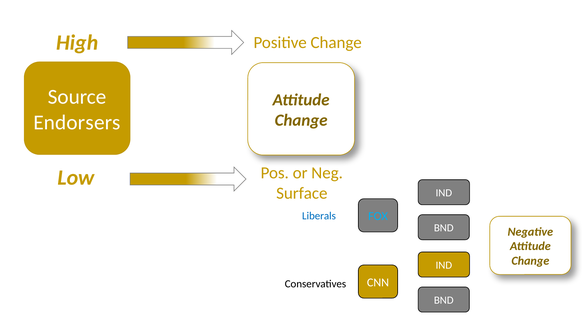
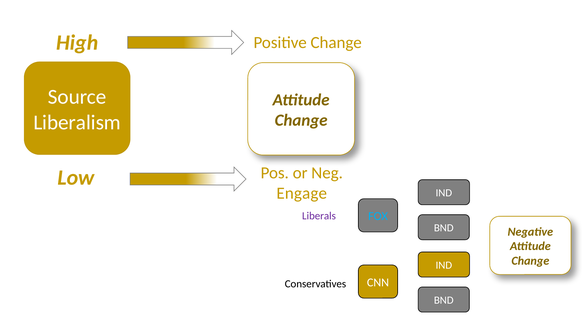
Endorsers: Endorsers -> Liberalism
Surface: Surface -> Engage
Liberals colour: blue -> purple
